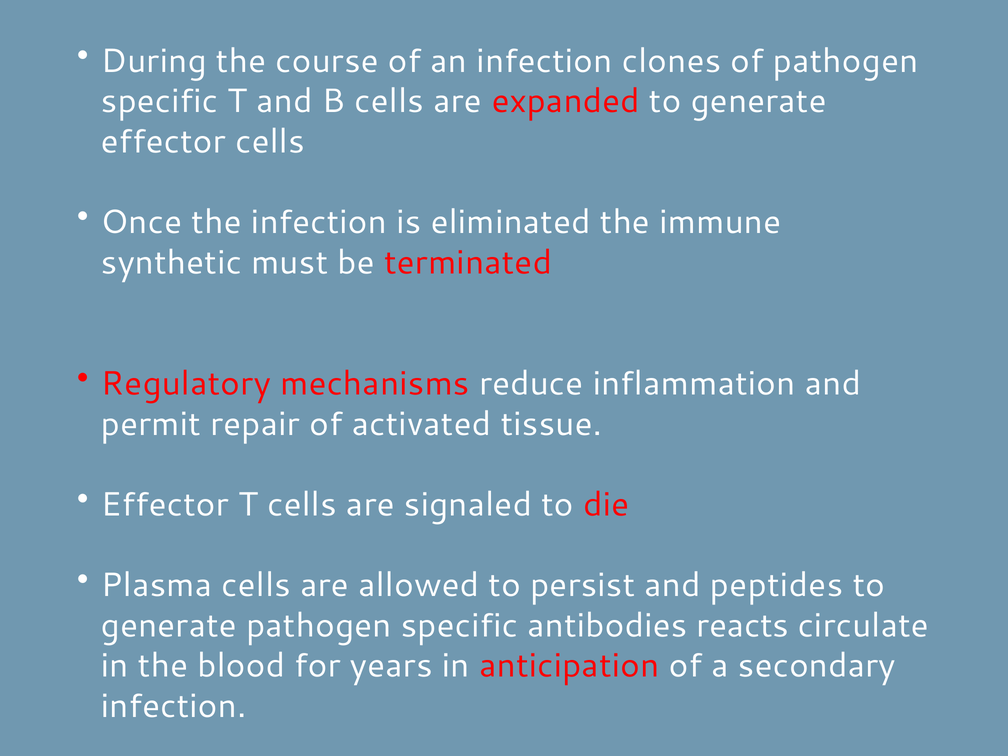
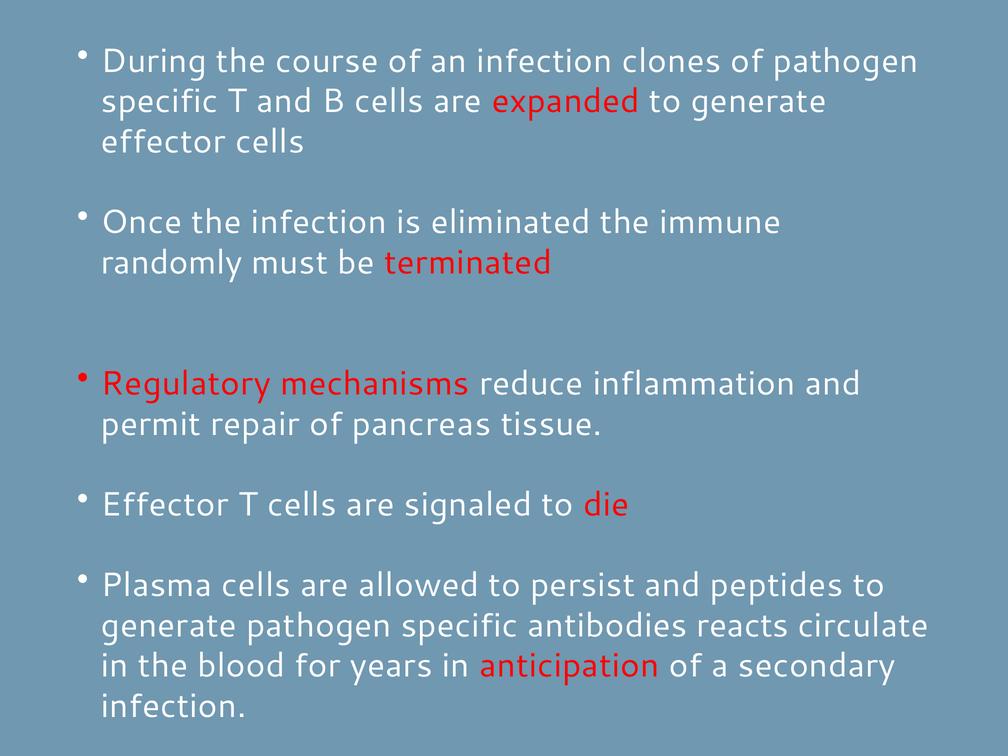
synthetic: synthetic -> randomly
activated: activated -> pancreas
